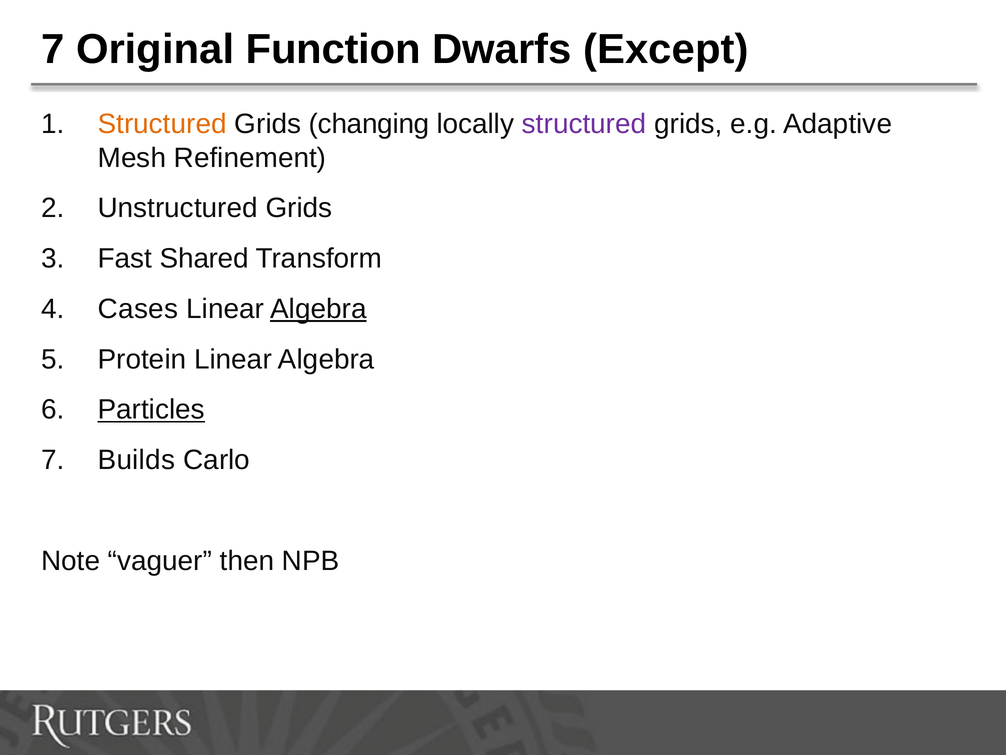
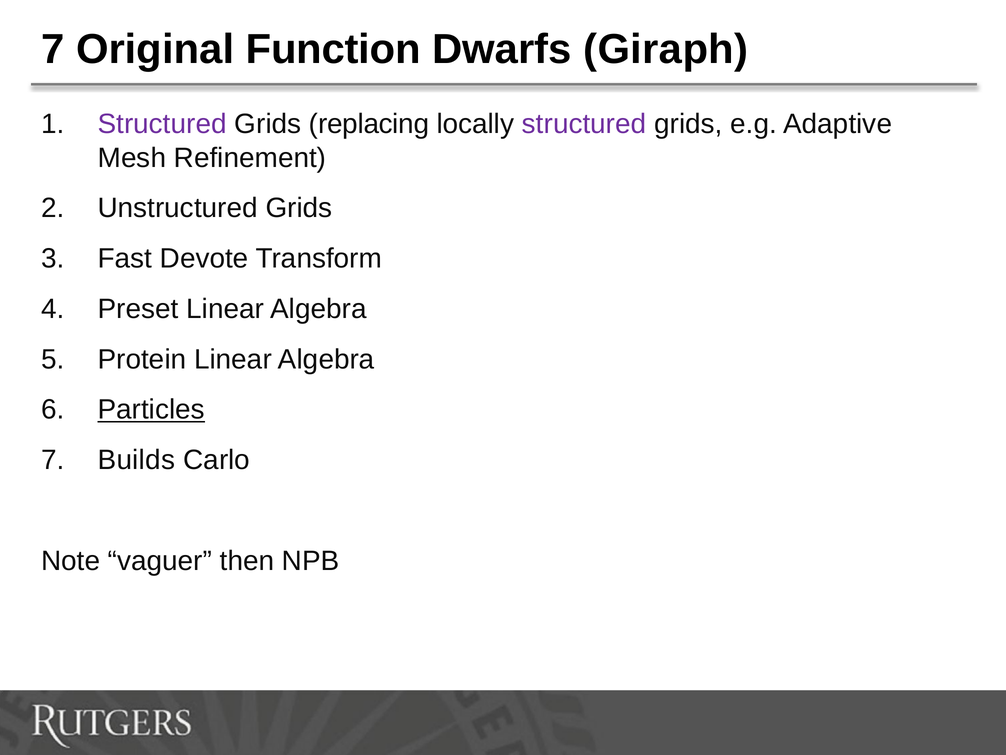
Except: Except -> Giraph
Structured at (162, 124) colour: orange -> purple
changing: changing -> replacing
Shared: Shared -> Devote
Cases: Cases -> Preset
Algebra at (318, 309) underline: present -> none
